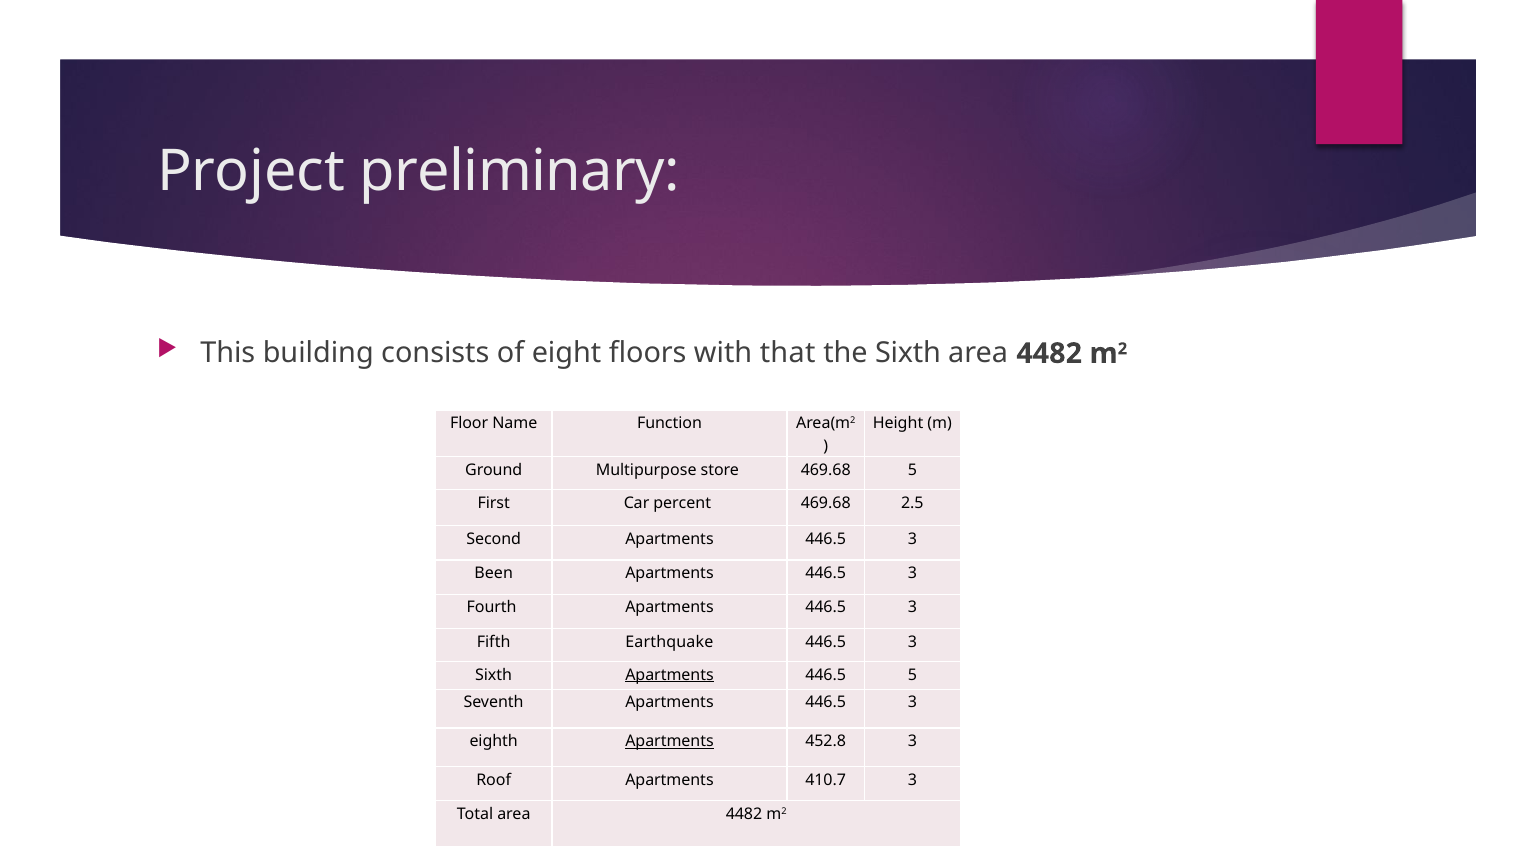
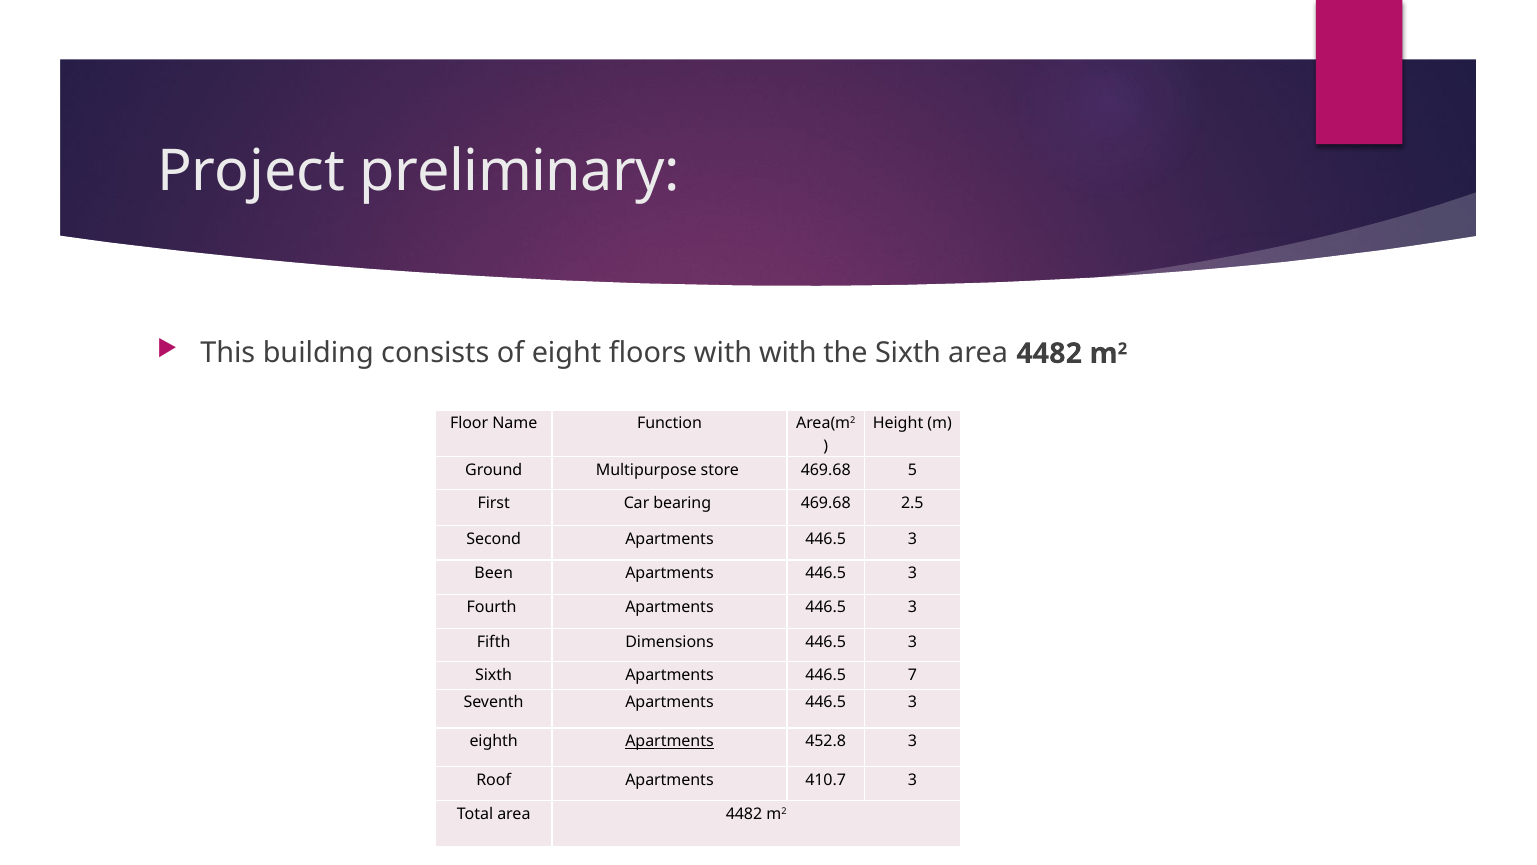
with that: that -> with
percent: percent -> bearing
Earthquake: Earthquake -> Dimensions
Apartments at (670, 675) underline: present -> none
446.5 5: 5 -> 7
